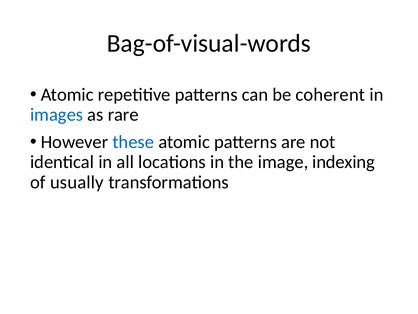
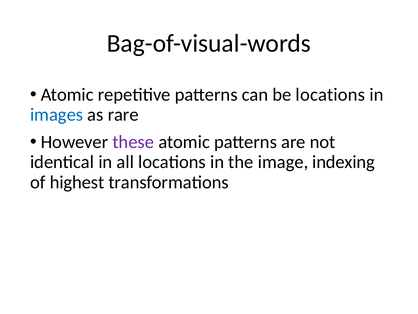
be coherent: coherent -> locations
these colour: blue -> purple
usually: usually -> highest
